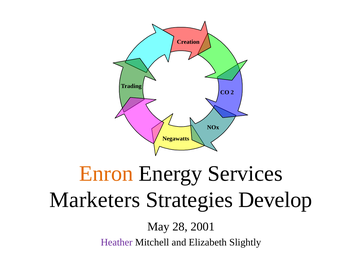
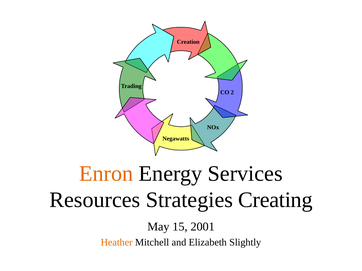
Marketers: Marketers -> Resources
Develop: Develop -> Creating
28: 28 -> 15
Heather colour: purple -> orange
